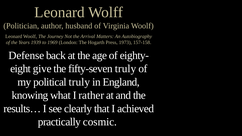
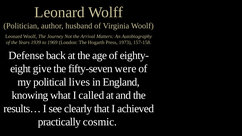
fifty-seven truly: truly -> were
political truly: truly -> lives
rather: rather -> called
